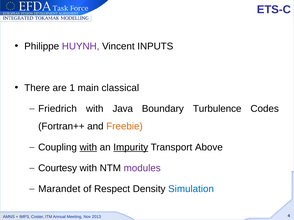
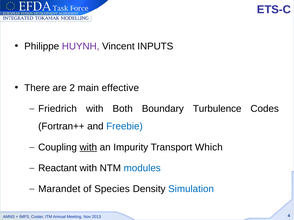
1: 1 -> 2
classical: classical -> effective
Java: Java -> Both
Freebie colour: orange -> blue
Impurity underline: present -> none
Above: Above -> Which
Courtesy: Courtesy -> Reactant
modules colour: purple -> blue
Respect: Respect -> Species
